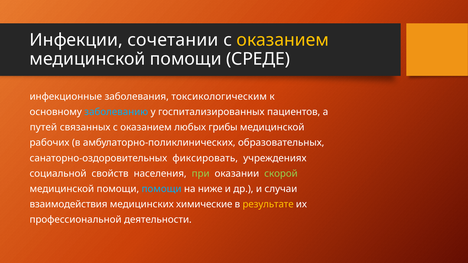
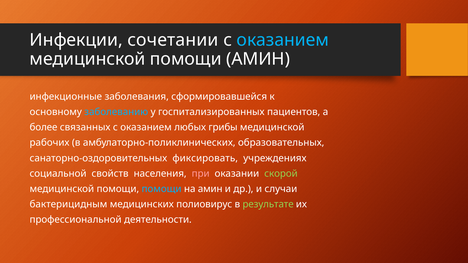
оказанием at (283, 40) colour: yellow -> light blue
помощи СРЕДЕ: СРЕДЕ -> АМИН
токсикологическим: токсикологическим -> сформировавшейся
путей: путей -> более
при colour: light green -> pink
на ниже: ниже -> амин
взаимодействия: взаимодействия -> бактерицидным
химические: химические -> полиовирус
результате colour: yellow -> light green
